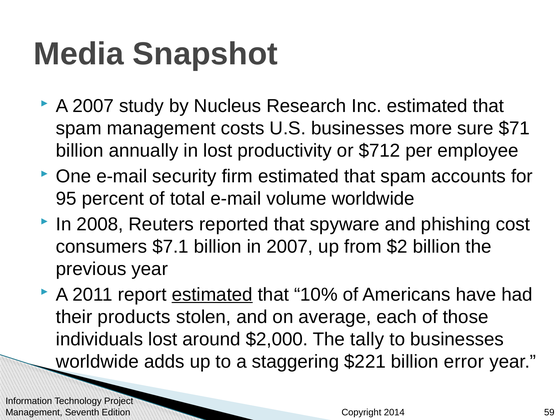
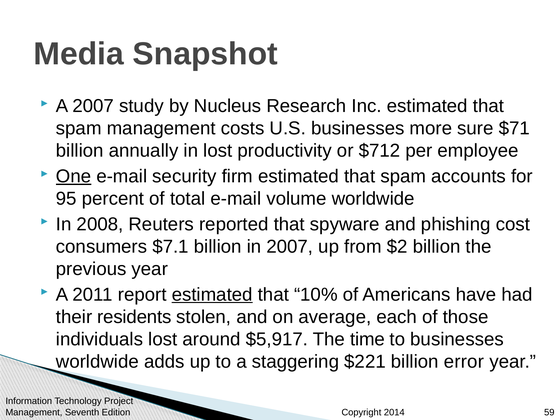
One underline: none -> present
products: products -> residents
$2,000: $2,000 -> $5,917
tally: tally -> time
